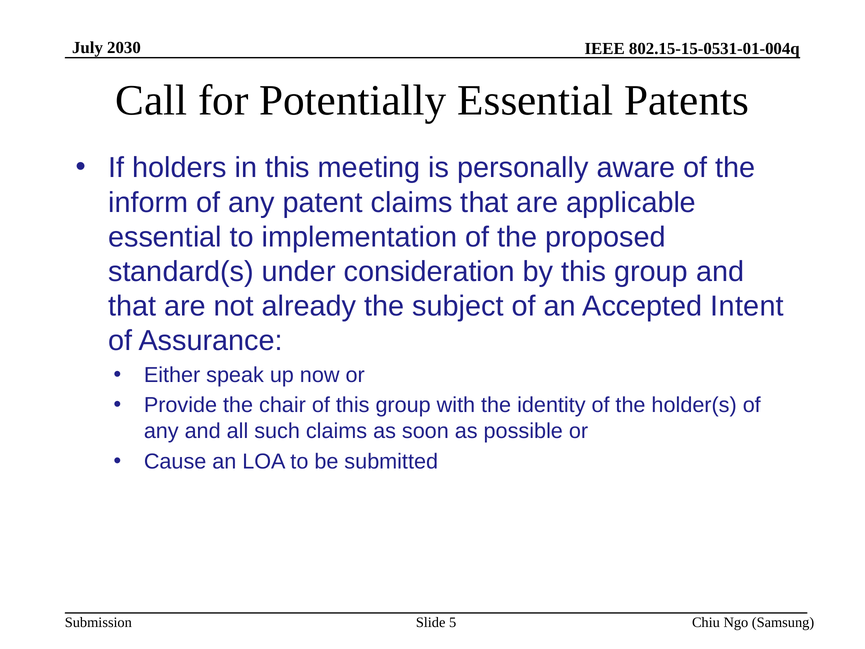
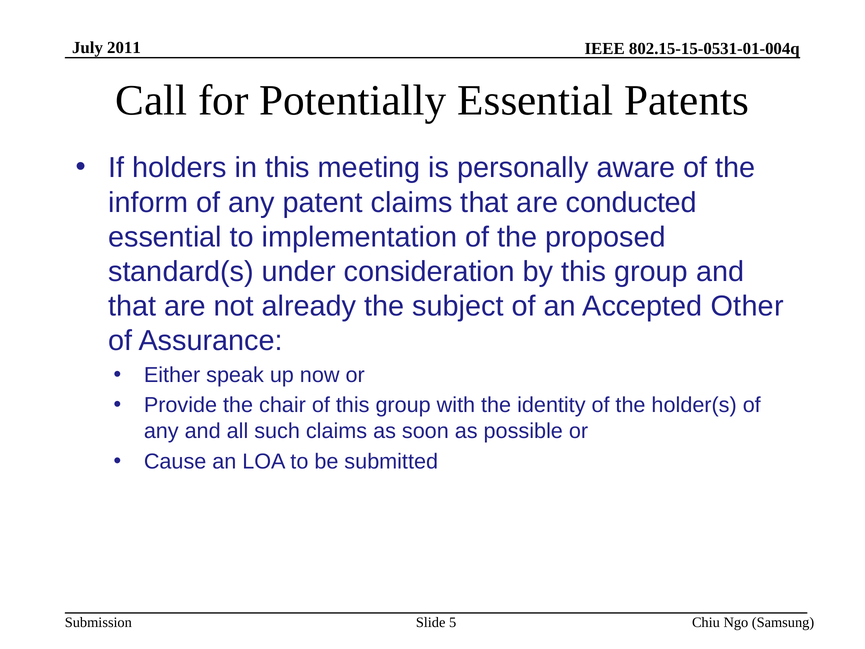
2030: 2030 -> 2011
applicable: applicable -> conducted
Intent: Intent -> Other
